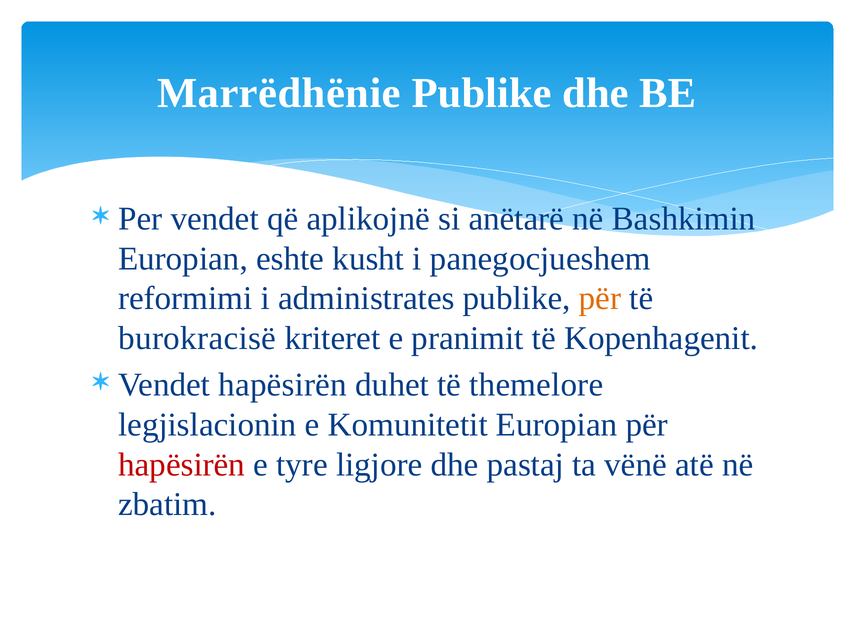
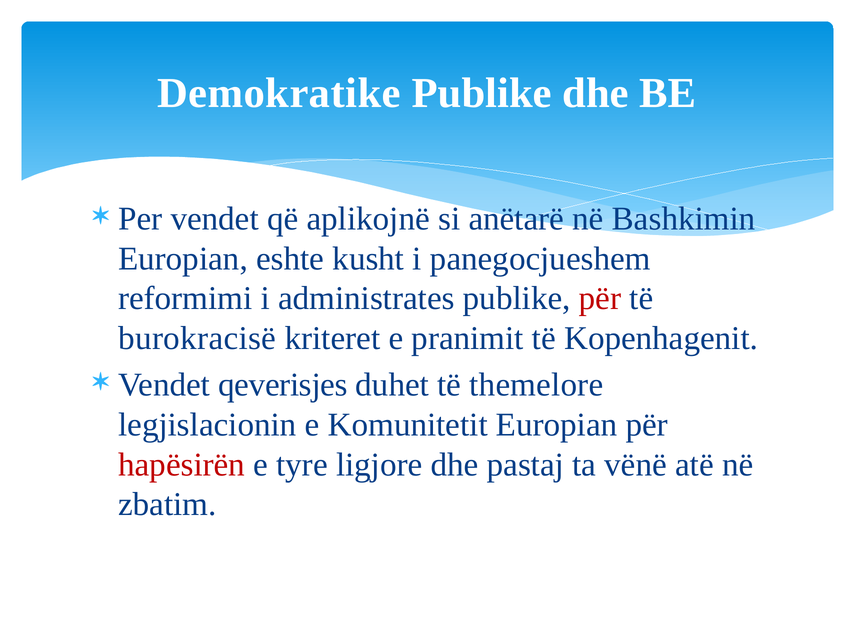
Marrëdhënie: Marrëdhënie -> Demokratike
për at (600, 299) colour: orange -> red
Vendet hapësirën: hapësirën -> qeverisjes
